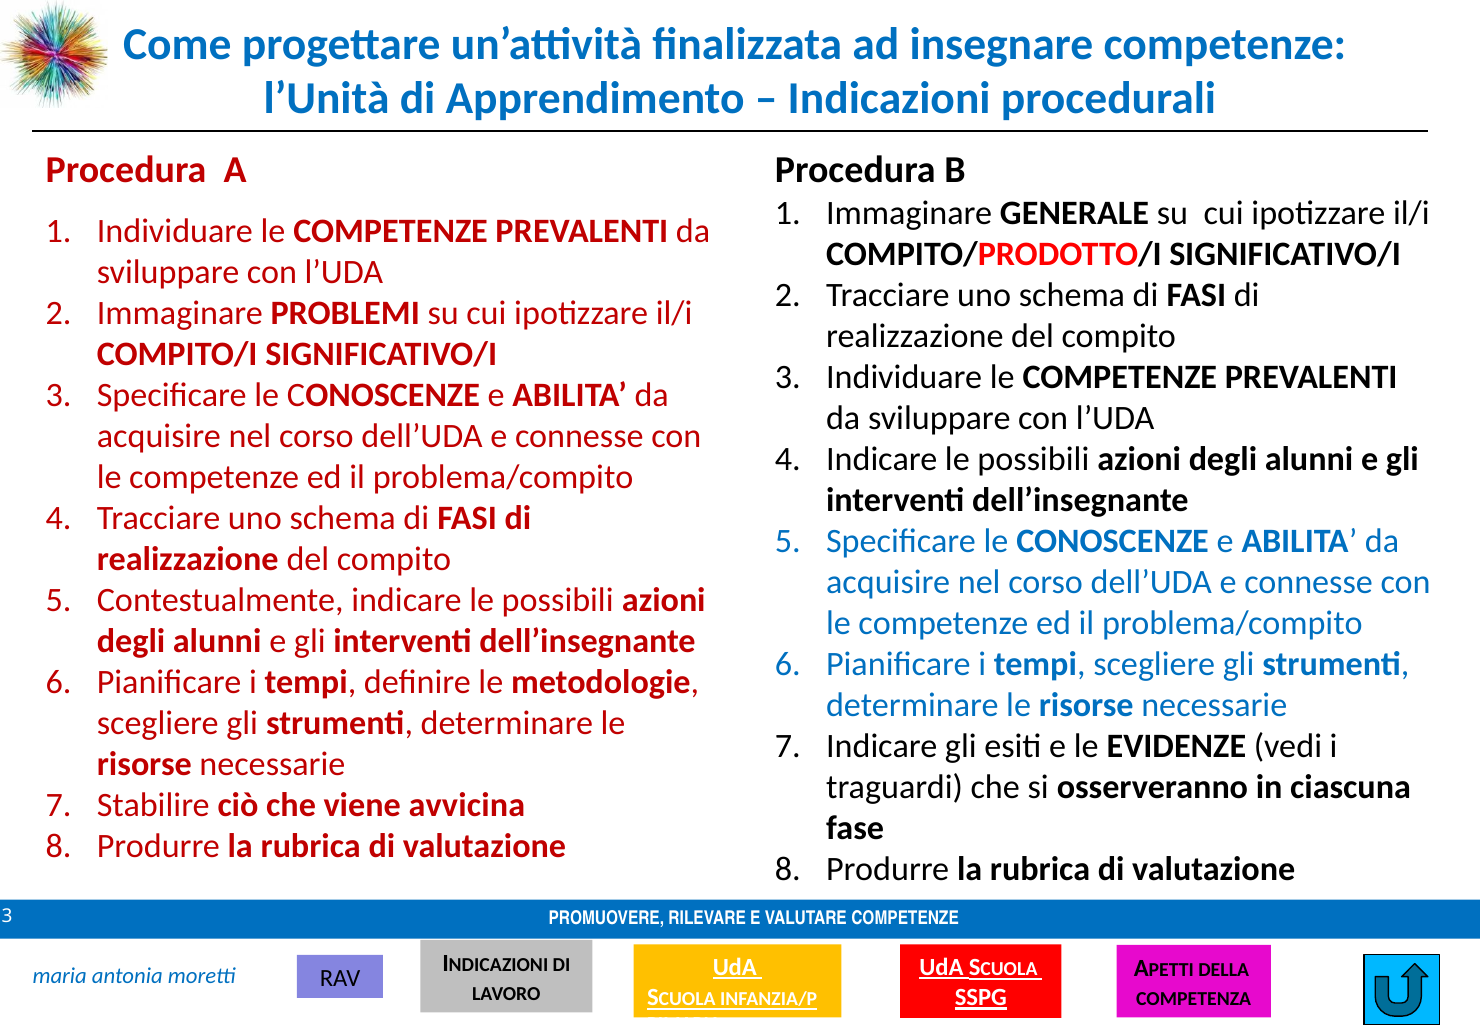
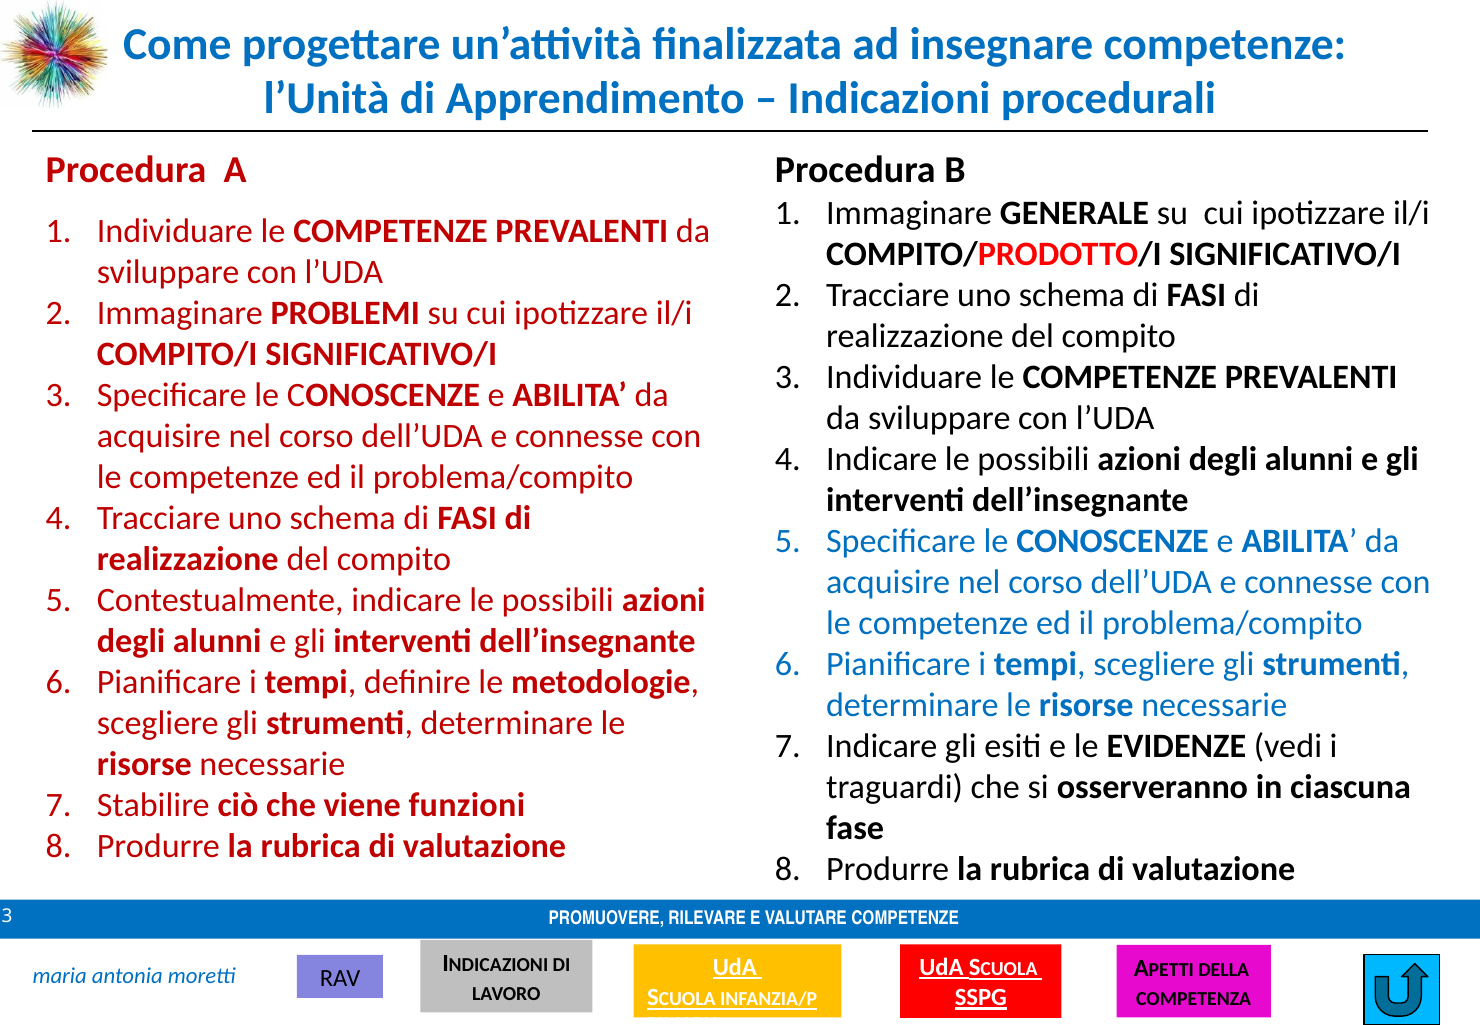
avvicina: avvicina -> funzioni
